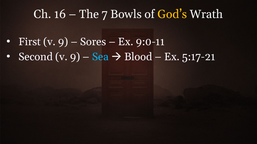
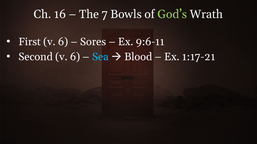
God’s colour: yellow -> light green
First v 9: 9 -> 6
9:0-11: 9:0-11 -> 9:6-11
Second v 9: 9 -> 6
5:17-21: 5:17-21 -> 1:17-21
